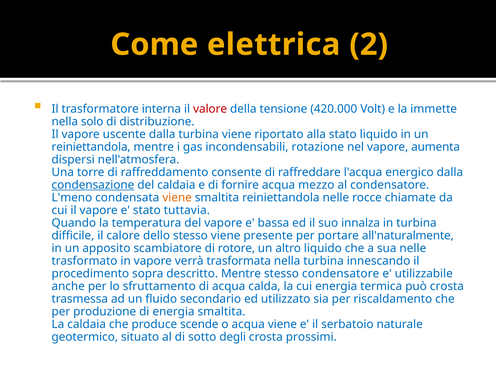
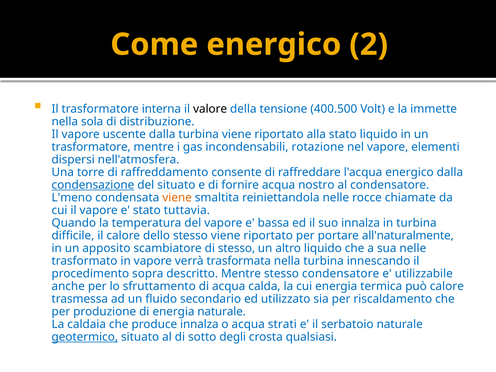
Come elettrica: elettrica -> energico
valore colour: red -> black
420.000: 420.000 -> 400.500
solo: solo -> sola
reiniettandola at (91, 147): reiniettandola -> trasformatore
aumenta: aumenta -> elementi
del caldaia: caldaia -> situato
mezzo: mezzo -> nostro
stesso viene presente: presente -> riportato
di rotore: rotore -> stesso
può crosta: crosta -> calore
energia smaltita: smaltita -> naturale
produce scende: scende -> innalza
acqua viene: viene -> strati
geotermico underline: none -> present
prossimi: prossimi -> qualsiasi
